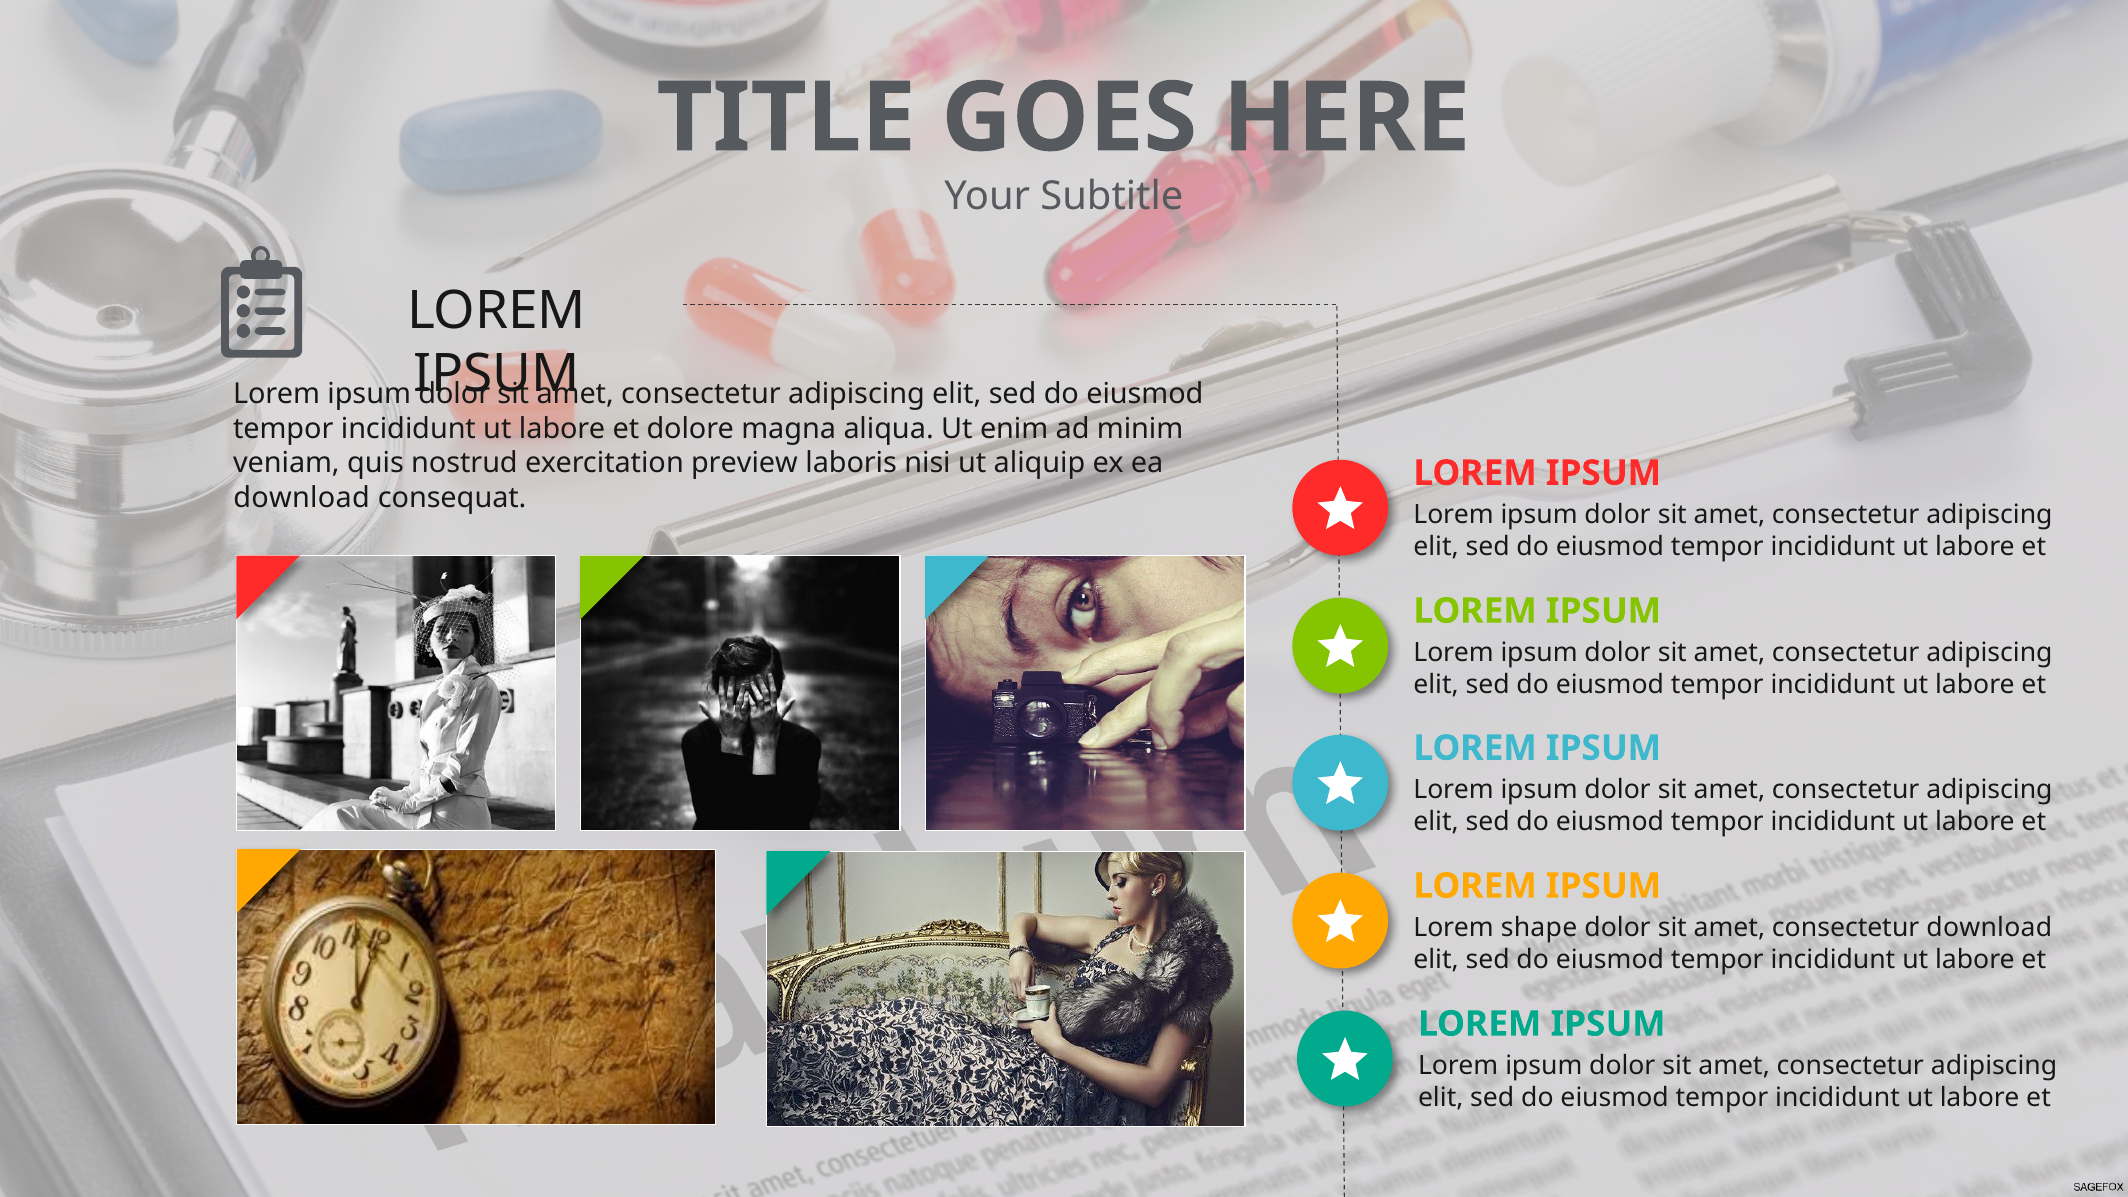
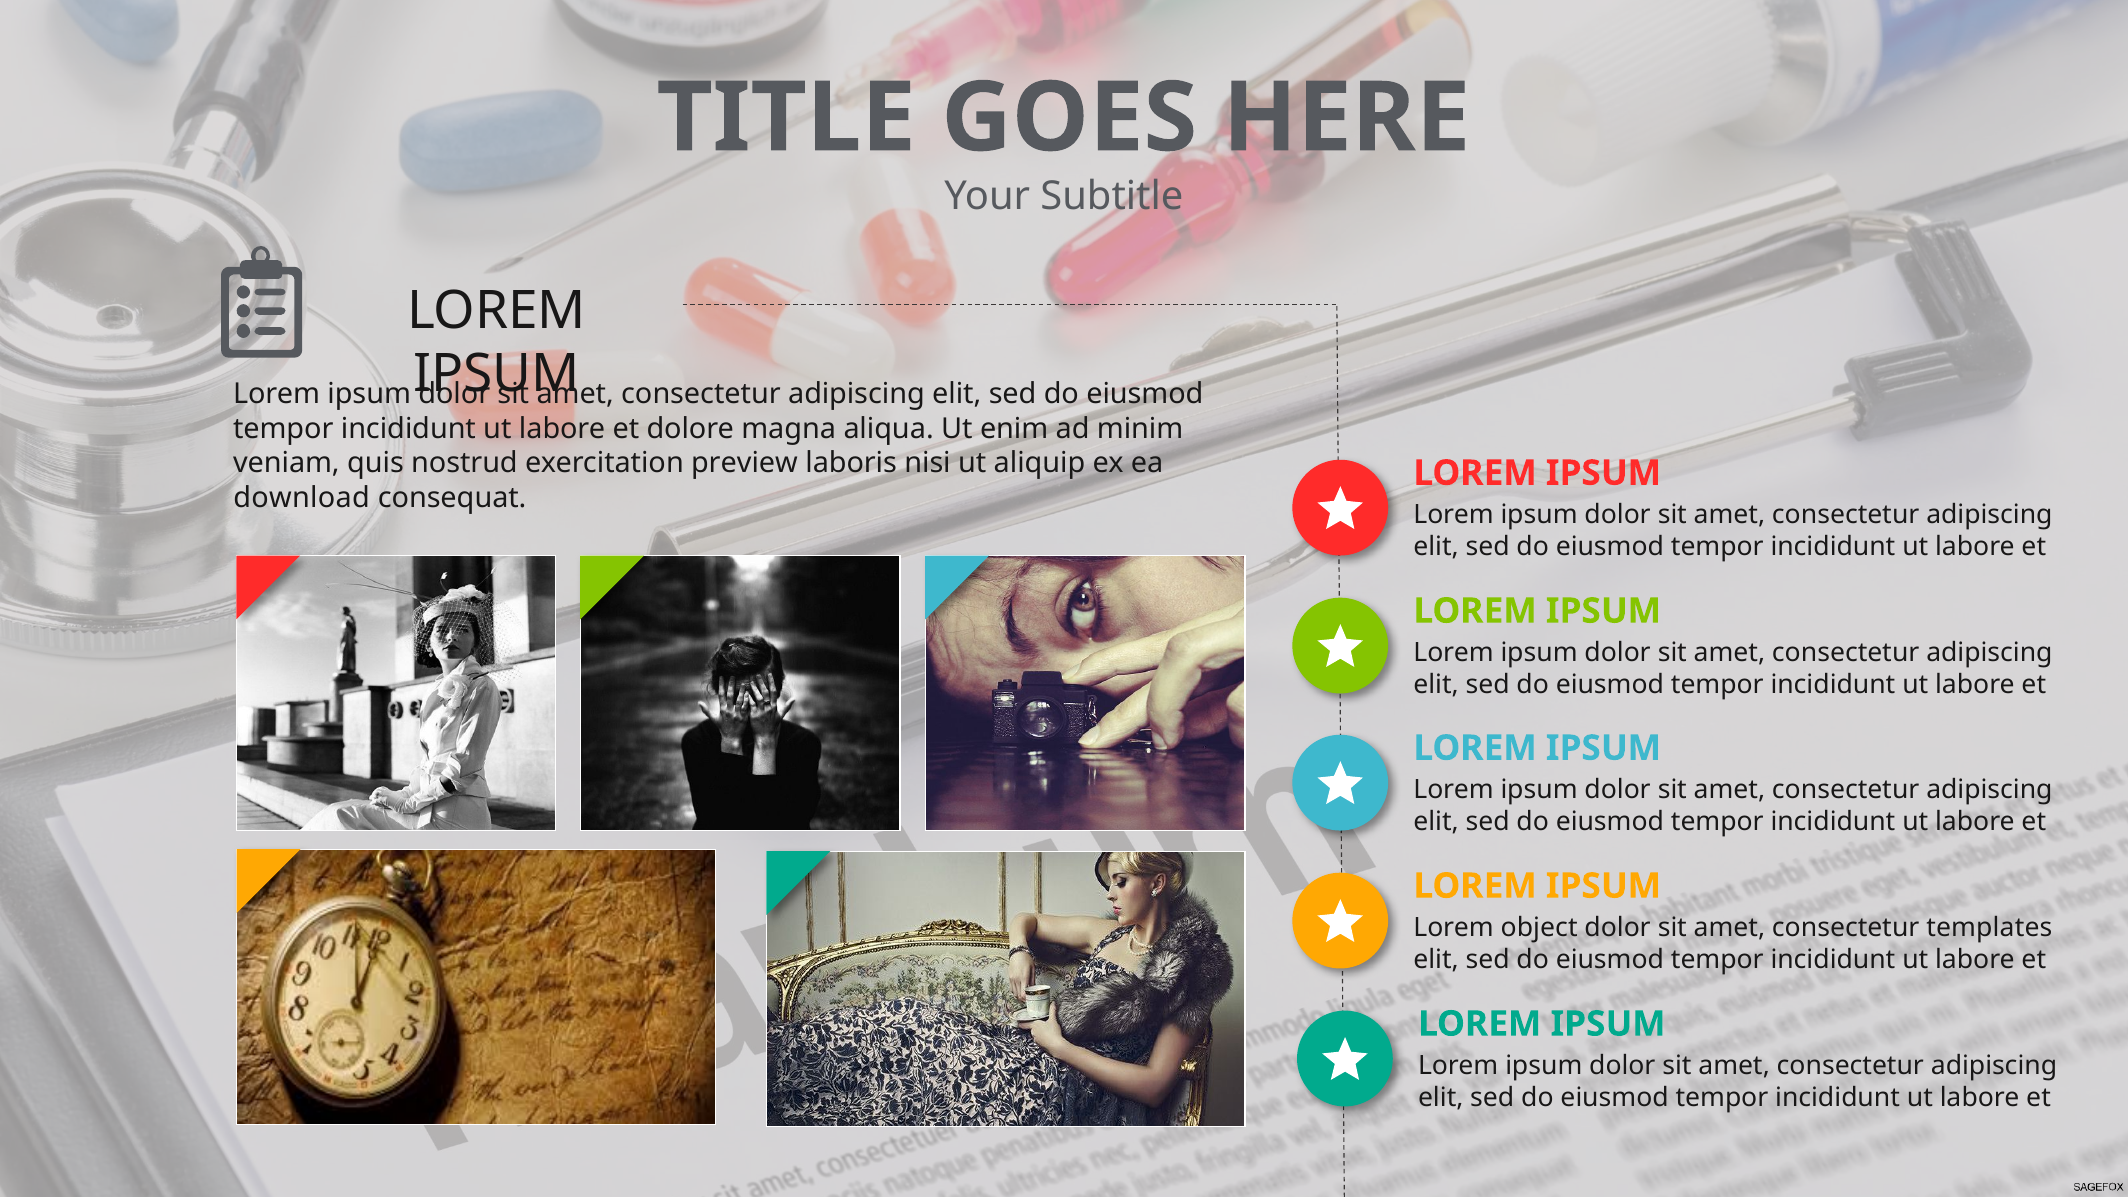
shape: shape -> object
consectetur download: download -> templates
